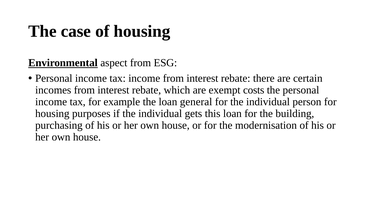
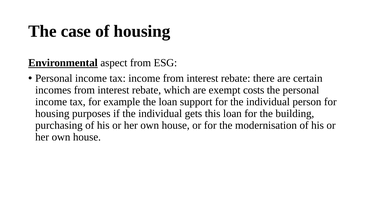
general: general -> support
